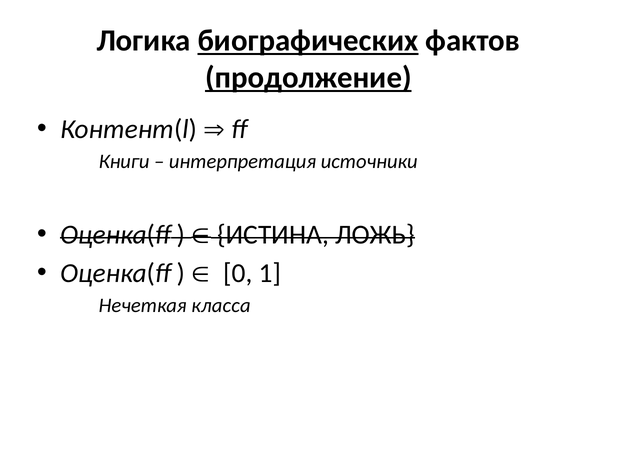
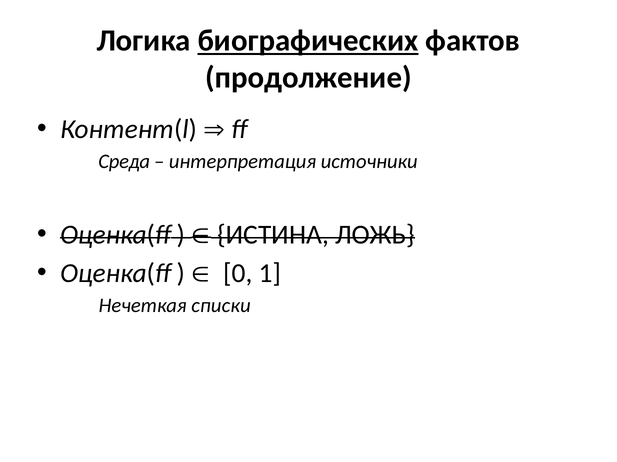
продолжение underline: present -> none
Книги: Книги -> Среда
класса: класса -> списки
